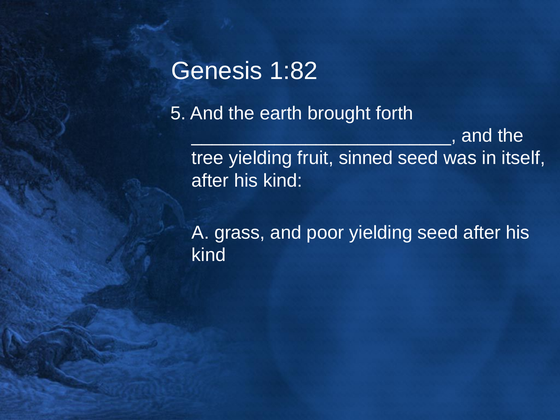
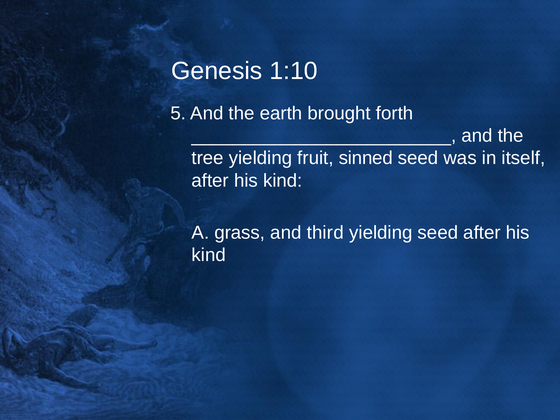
1:82: 1:82 -> 1:10
poor: poor -> third
